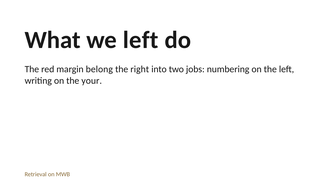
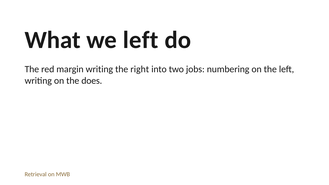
margin belong: belong -> writing
your: your -> does
